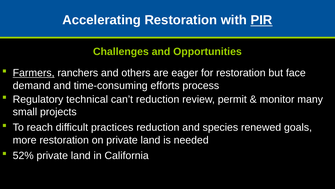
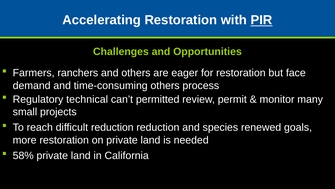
Farmers underline: present -> none
time-consuming efforts: efforts -> others
can’t reduction: reduction -> permitted
difficult practices: practices -> reduction
52%: 52% -> 58%
